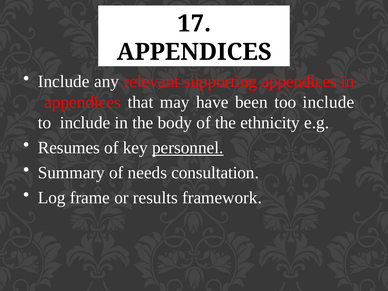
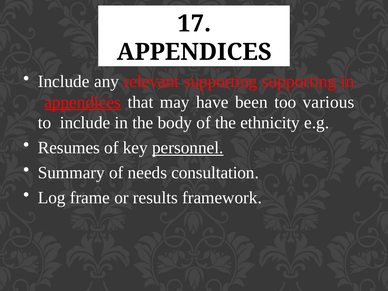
supporting appendices: appendices -> supporting
appendices at (83, 102) underline: none -> present
too include: include -> various
